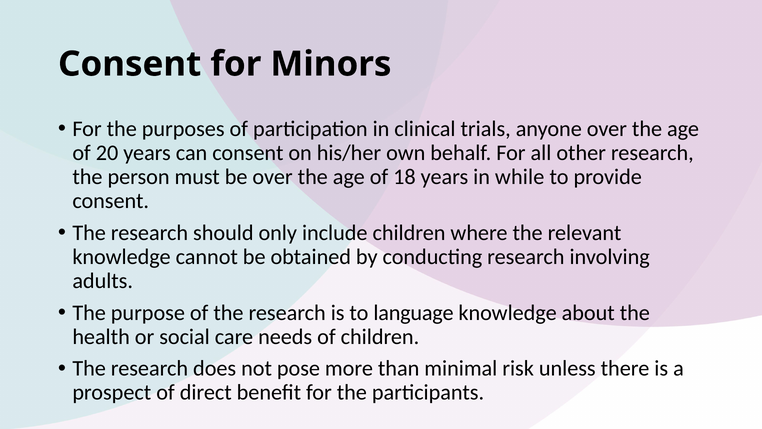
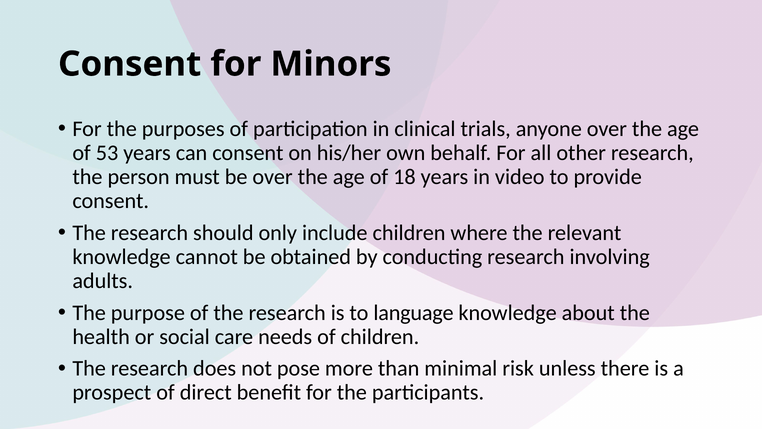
20: 20 -> 53
while: while -> video
